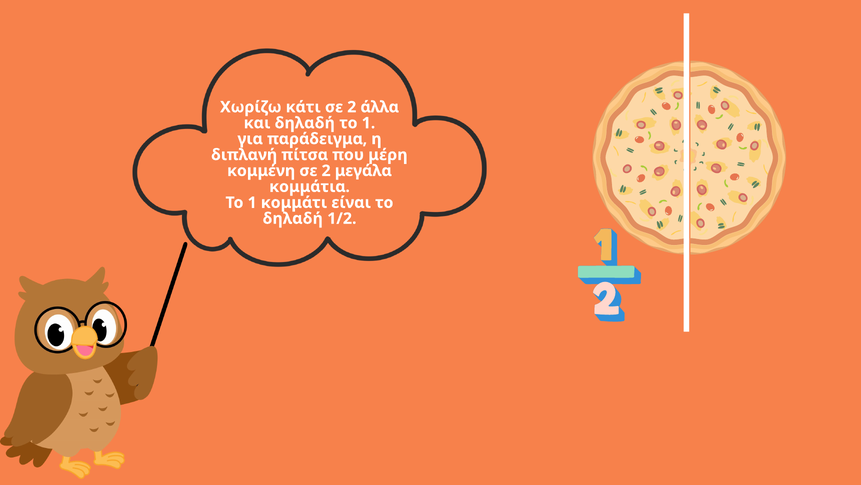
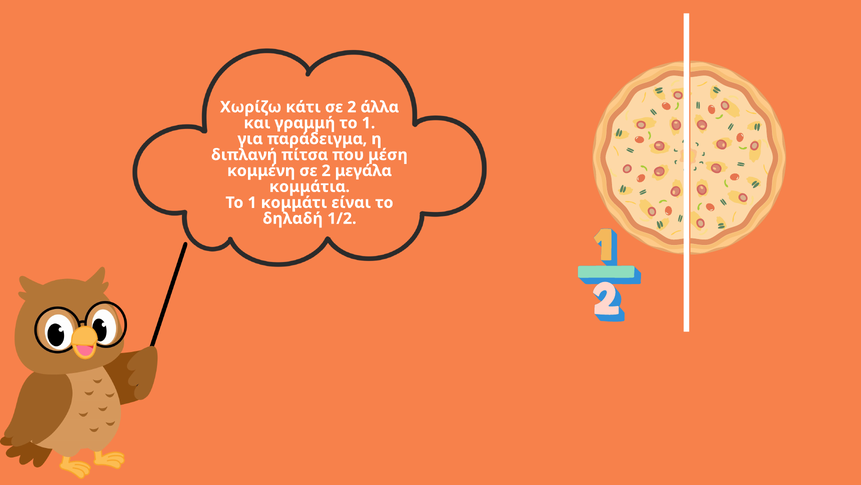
και δηλαδή: δηλαδή -> γραμμή
μέρη: μέρη -> μέση
